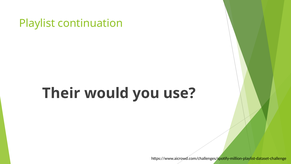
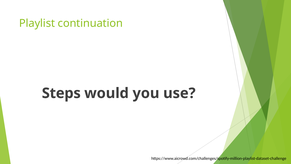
Their: Their -> Steps
